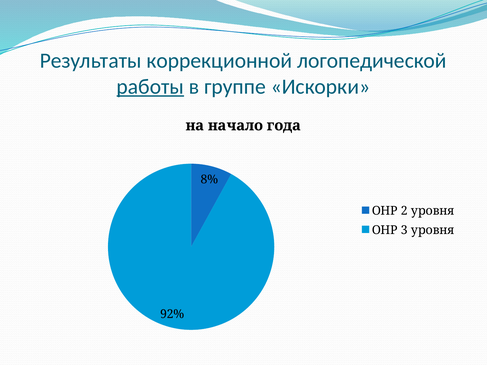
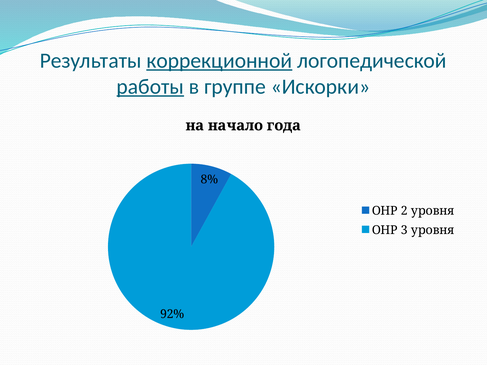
коррекционной underline: none -> present
